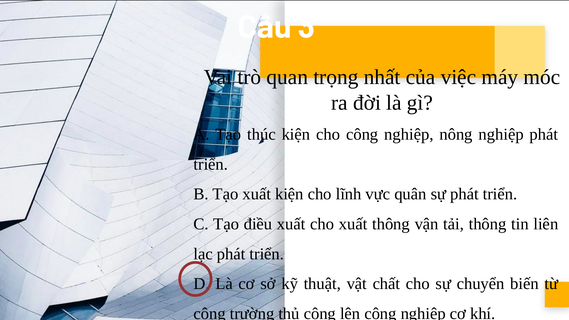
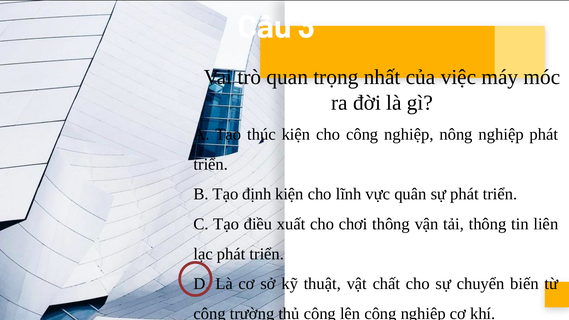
Tạo xuất: xuất -> định
cho xuất: xuất -> chơi
